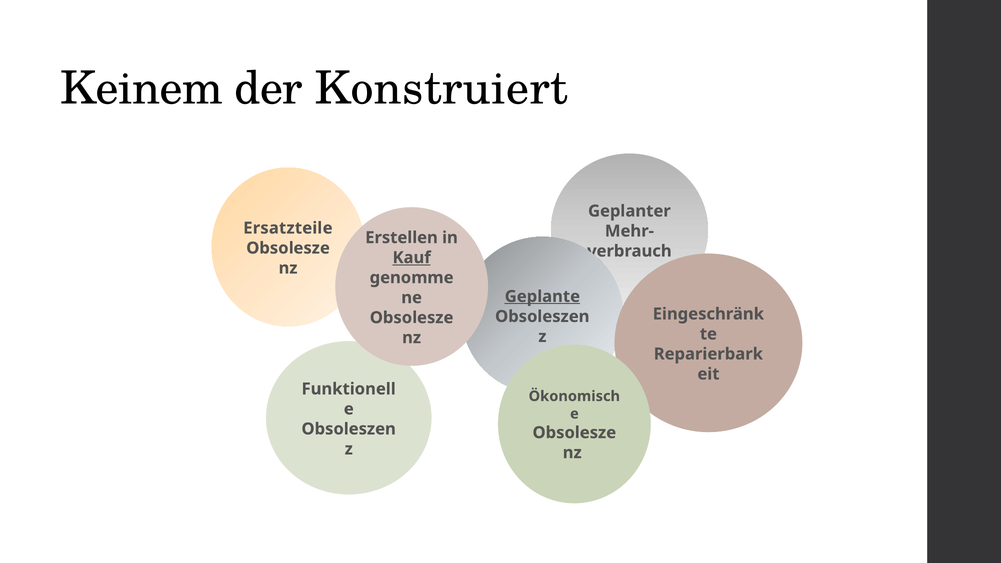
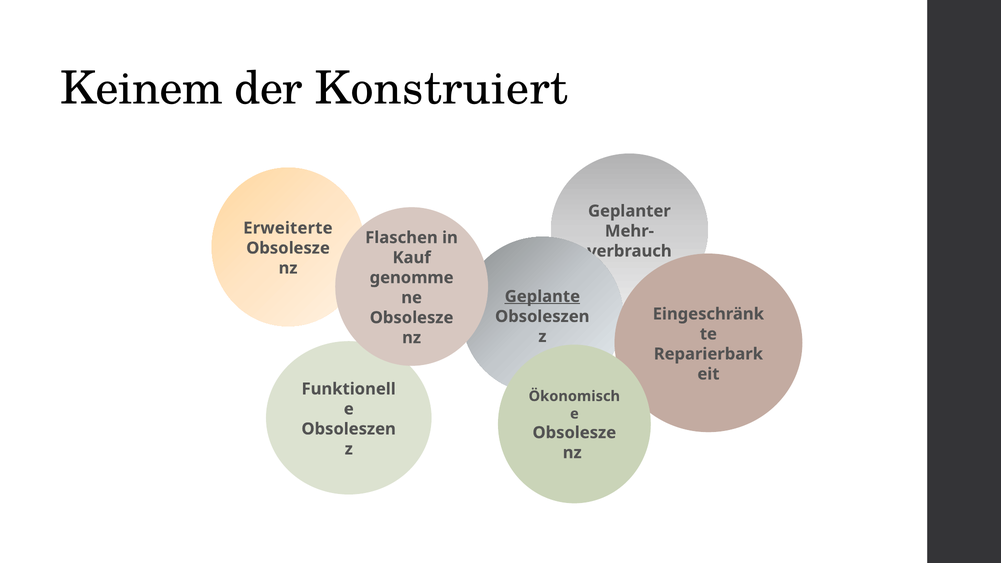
Ersatzteile: Ersatzteile -> Erweiterte
Erstellen: Erstellen -> Flaschen
Kauf underline: present -> none
